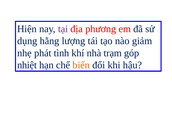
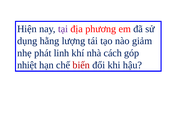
tình: tình -> linh
trạm: trạm -> cách
biến colour: orange -> red
